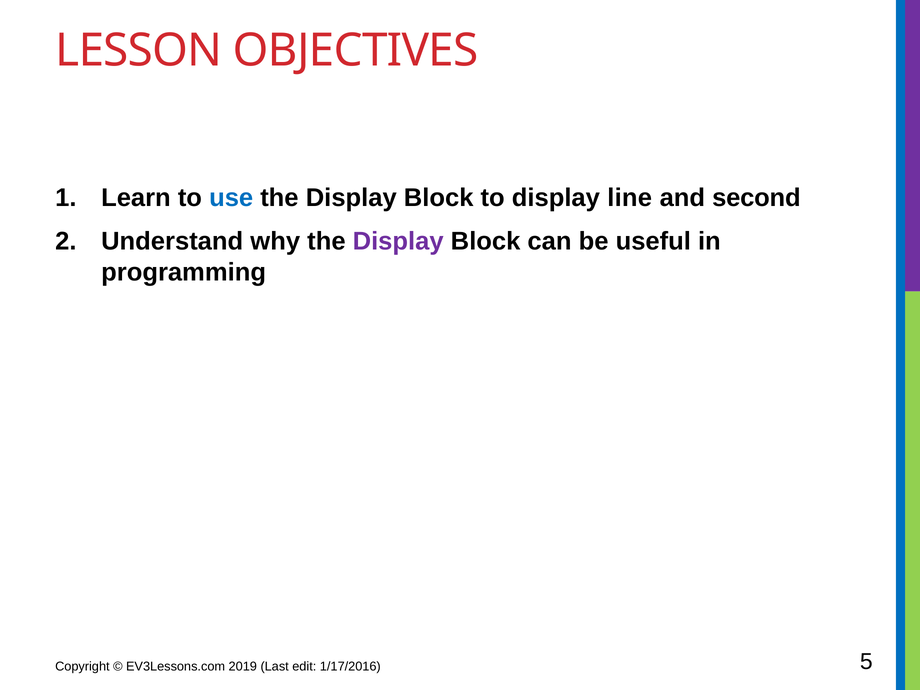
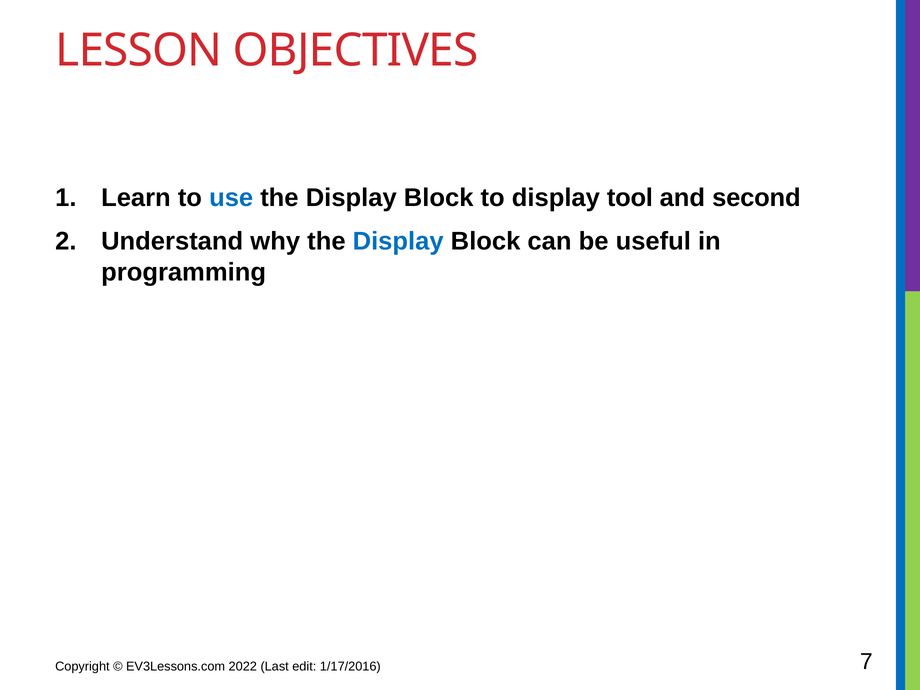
line: line -> tool
Display at (398, 242) colour: purple -> blue
2019: 2019 -> 2022
5: 5 -> 7
